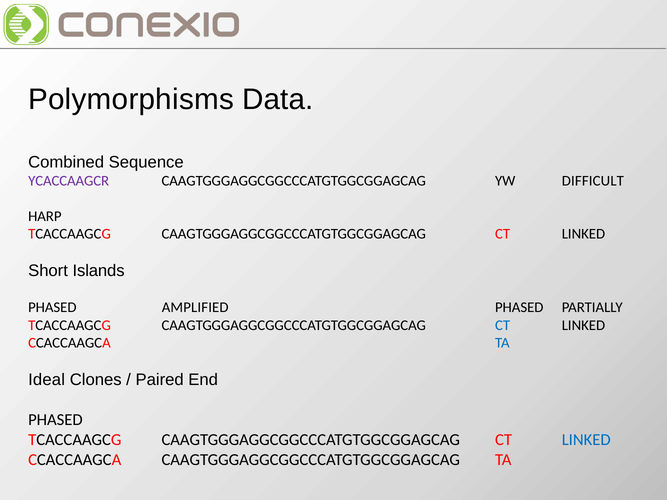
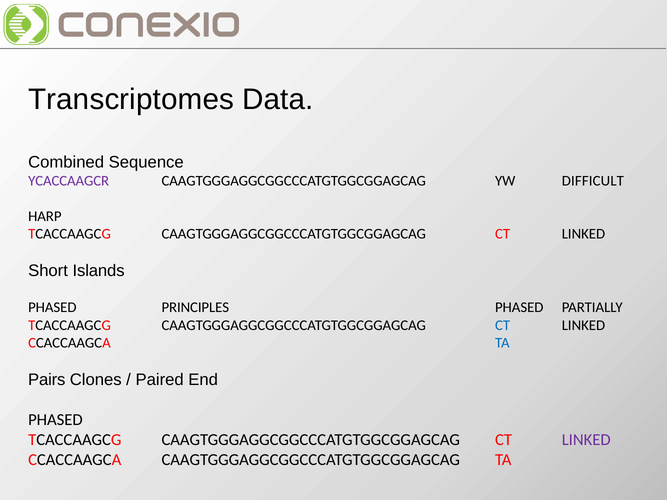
Polymorphisms: Polymorphisms -> Transcriptomes
AMPLIFIED: AMPLIFIED -> PRINCIPLES
Ideal: Ideal -> Pairs
LINKED at (586, 440) colour: blue -> purple
